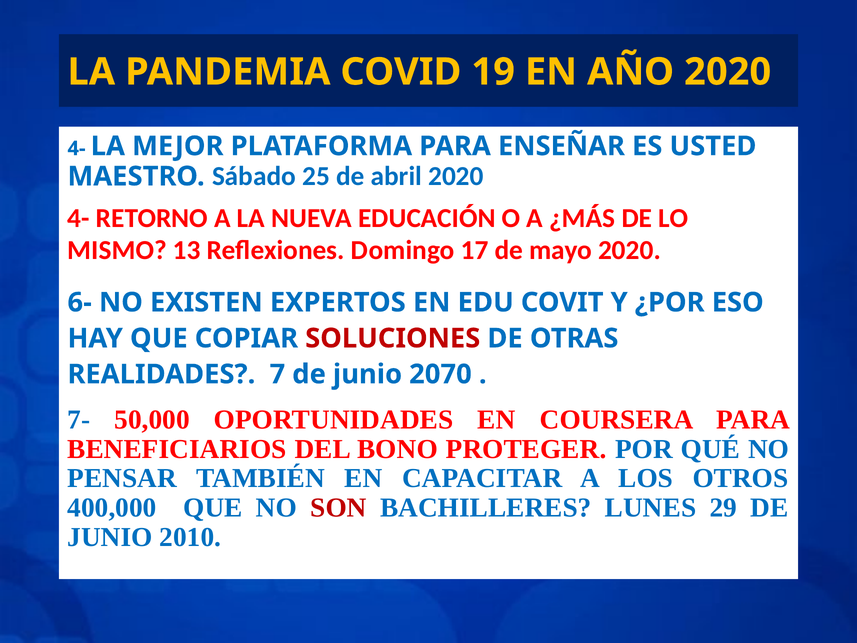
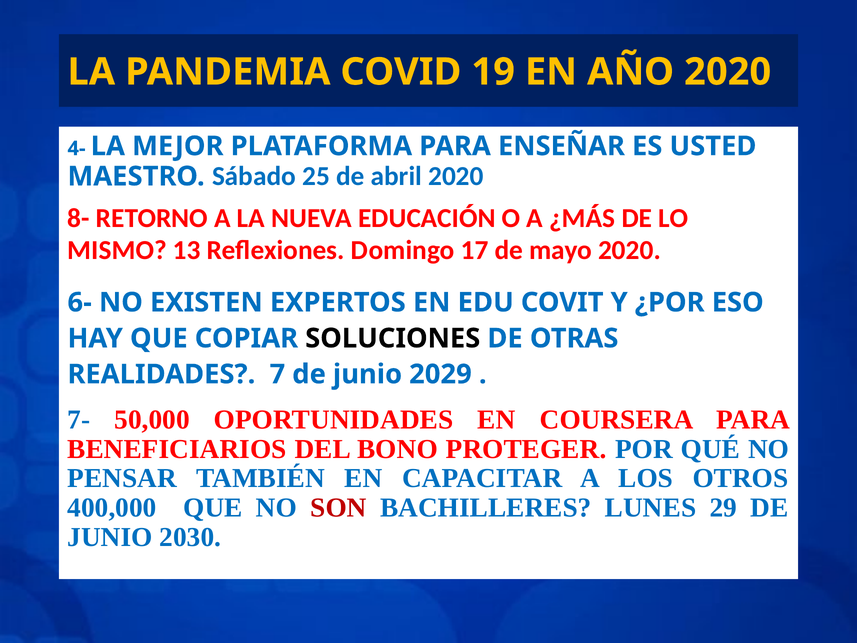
4- at (79, 218): 4- -> 8-
SOLUCIONES colour: red -> black
2070: 2070 -> 2029
2010: 2010 -> 2030
